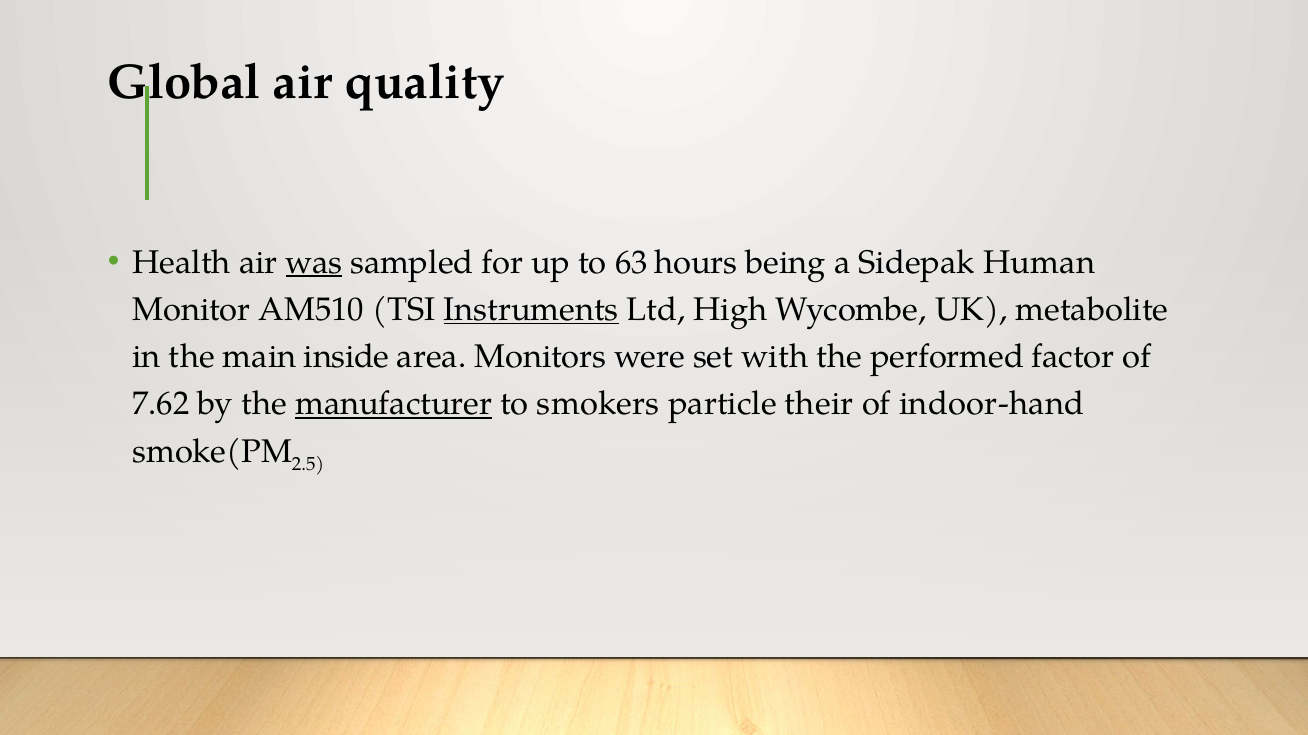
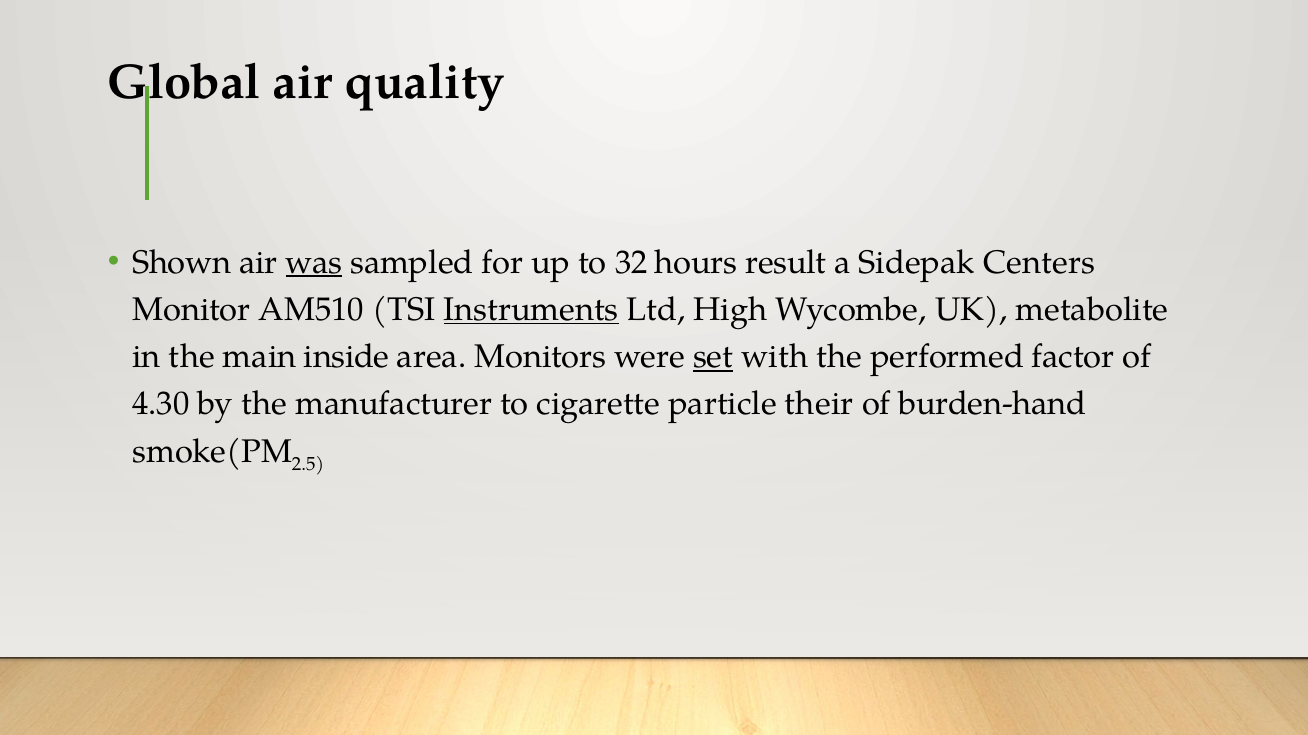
Health: Health -> Shown
63: 63 -> 32
being: being -> result
Human: Human -> Centers
set underline: none -> present
7.62: 7.62 -> 4.30
manufacturer underline: present -> none
smokers: smokers -> cigarette
indoor-hand: indoor-hand -> burden-hand
